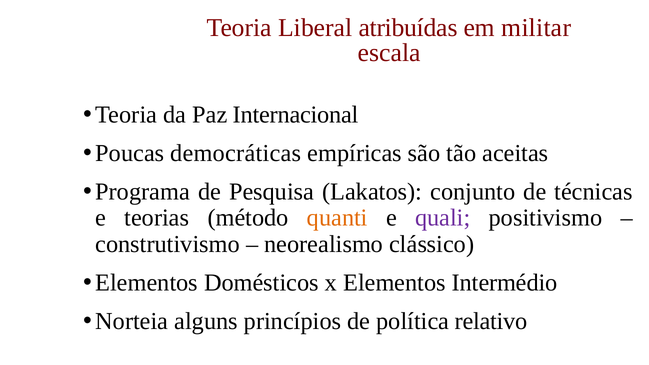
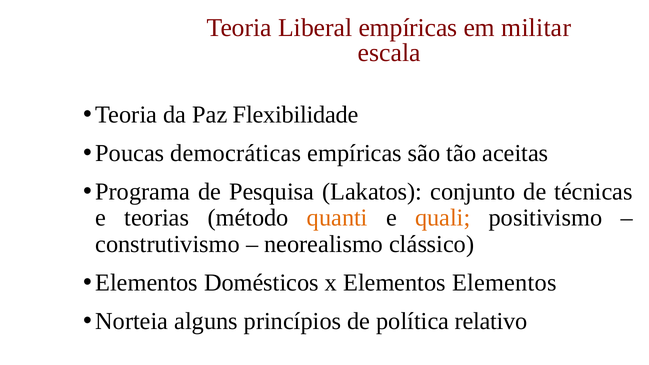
Liberal atribuídas: atribuídas -> empíricas
Internacional: Internacional -> Flexibilidade
quali colour: purple -> orange
Elementos Intermédio: Intermédio -> Elementos
